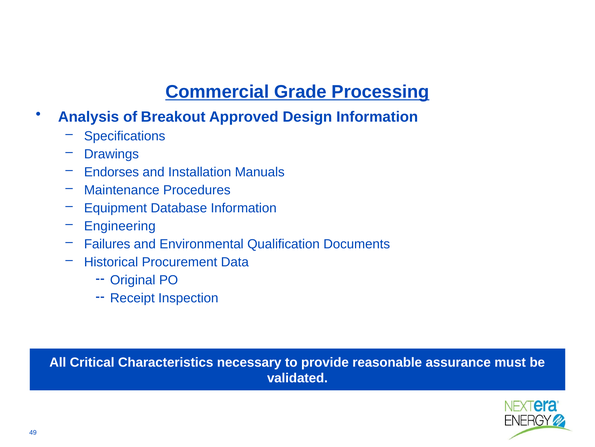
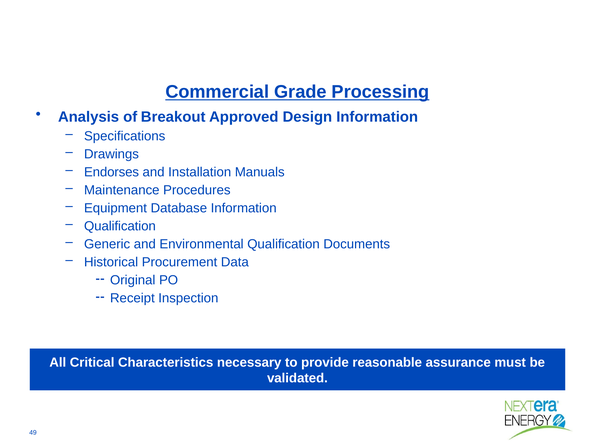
Engineering at (120, 226): Engineering -> Qualification
Failures: Failures -> Generic
